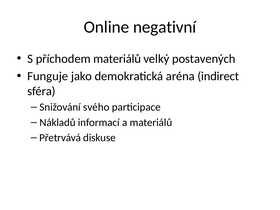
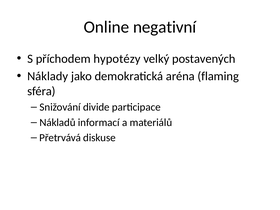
příchodem materiálů: materiálů -> hypotézy
Funguje: Funguje -> Náklady
indirect: indirect -> flaming
svého: svého -> divide
